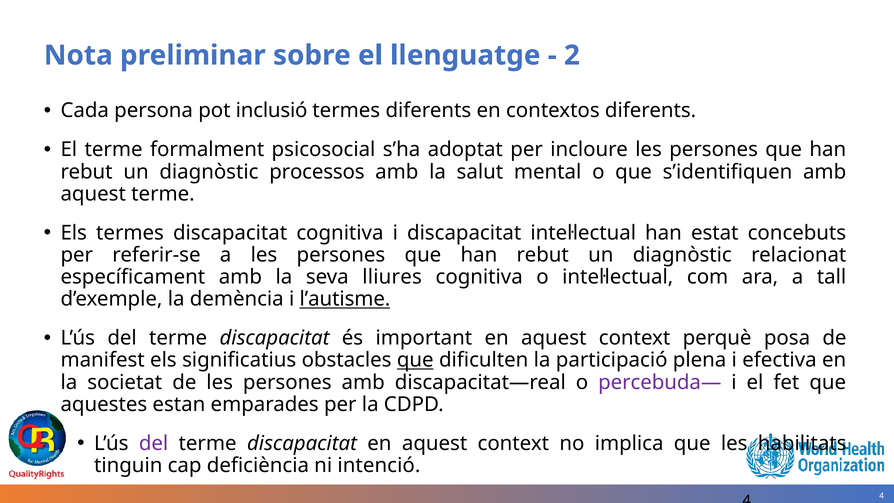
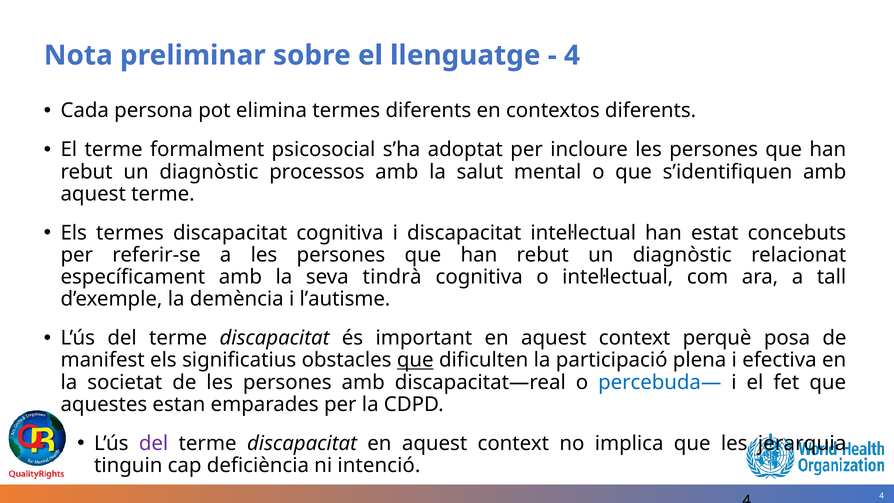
2 at (572, 55): 2 -> 4
inclusió: inclusió -> elimina
lliures: lliures -> tindrà
l’autisme underline: present -> none
percebuda— colour: purple -> blue
habilitats: habilitats -> jerarquia
